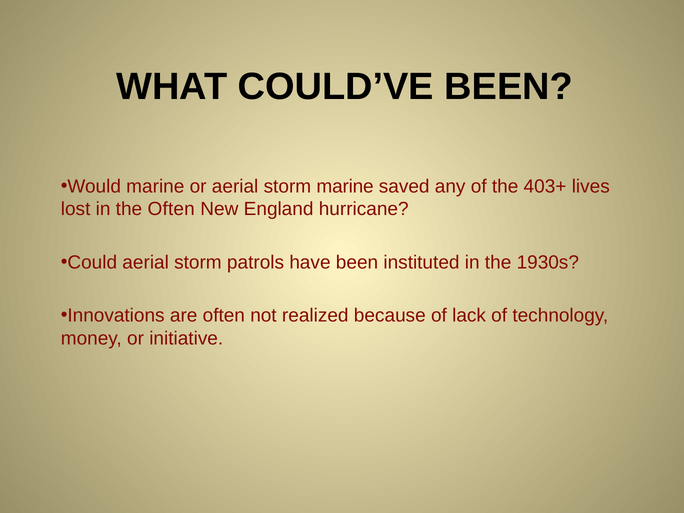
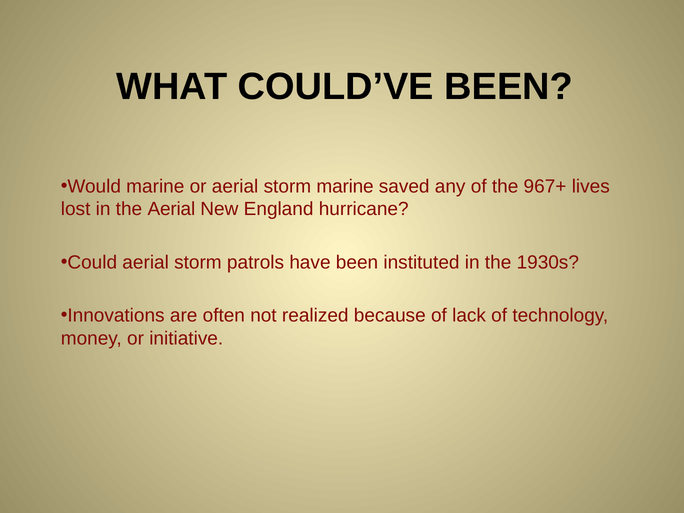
403+: 403+ -> 967+
the Often: Often -> Aerial
